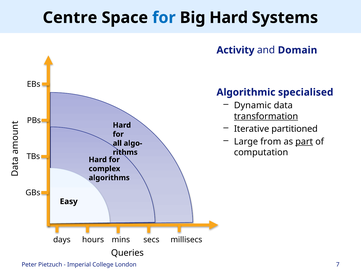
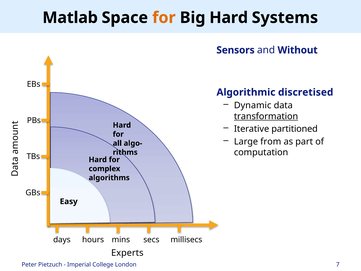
Centre: Centre -> Matlab
for at (164, 18) colour: blue -> orange
Activity: Activity -> Sensors
Domain: Domain -> Without
specialised: specialised -> discretised
part underline: present -> none
Queries: Queries -> Experts
